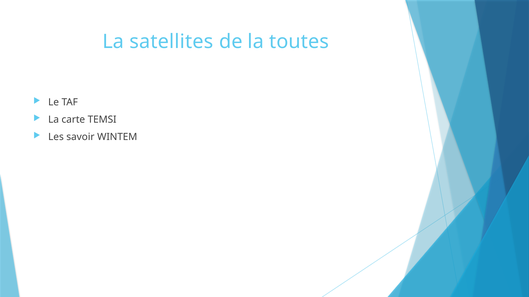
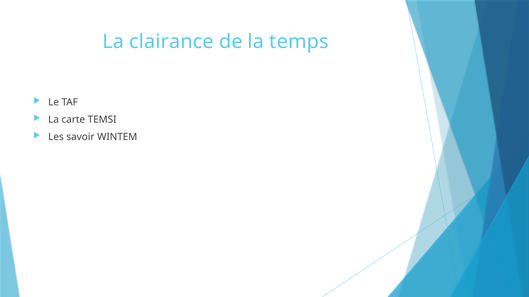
satellites: satellites -> clairance
toutes: toutes -> temps
